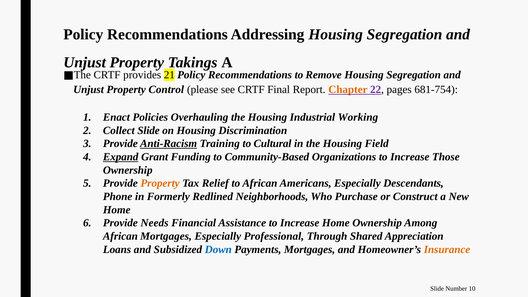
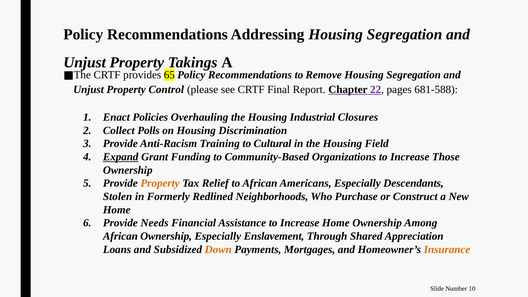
21: 21 -> 65
Chapter colour: orange -> black
681-754: 681-754 -> 681-588
Working: Working -> Closures
Collect Slide: Slide -> Polls
Anti-Racism underline: present -> none
Phone: Phone -> Stolen
African Mortgages: Mortgages -> Ownership
Professional: Professional -> Enslavement
Down colour: blue -> orange
